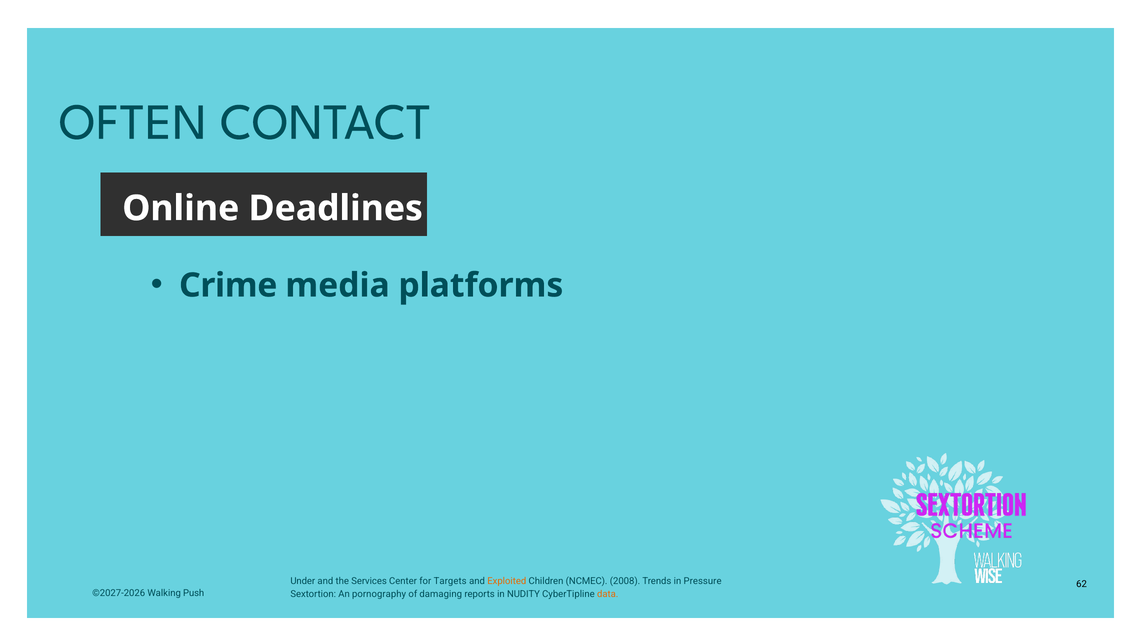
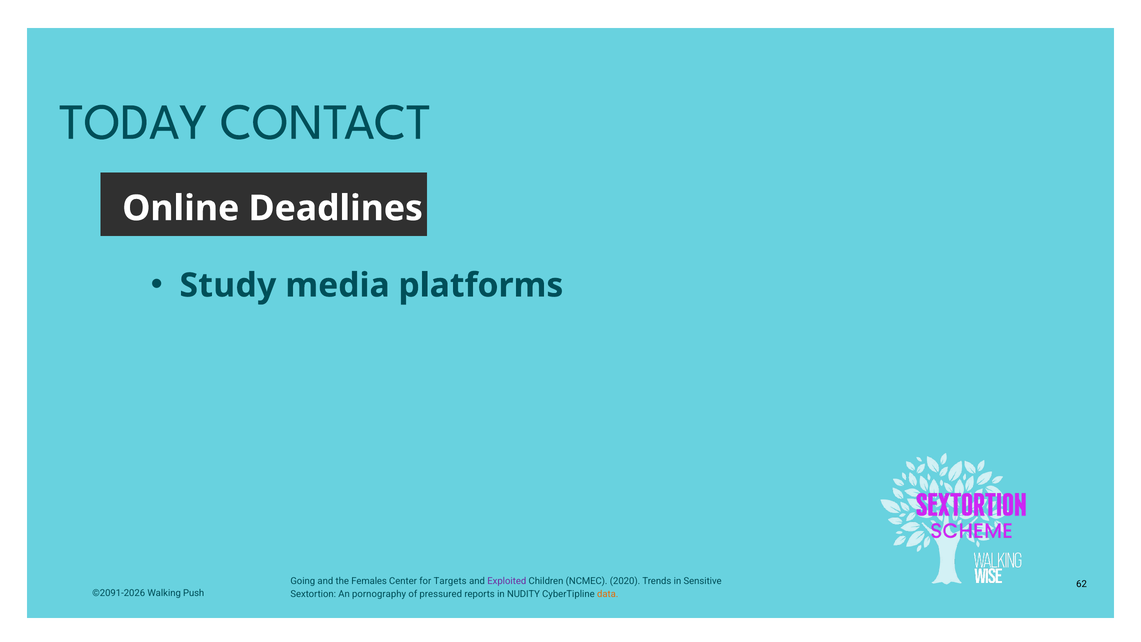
OFTEN: OFTEN -> TODAY
Crime: Crime -> Study
Under: Under -> Going
Services: Services -> Females
Exploited colour: orange -> purple
2008: 2008 -> 2020
Pressure: Pressure -> Sensitive
©2027-2026: ©2027-2026 -> ©2091-2026
damaging: damaging -> pressured
